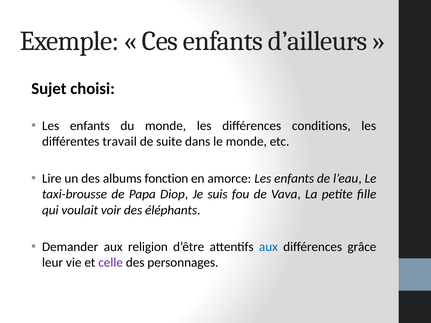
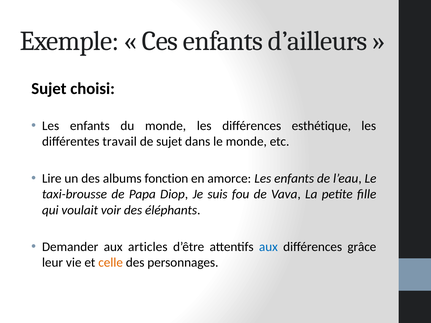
conditions: conditions -> esthétique
de suite: suite -> sujet
religion: religion -> articles
celle colour: purple -> orange
